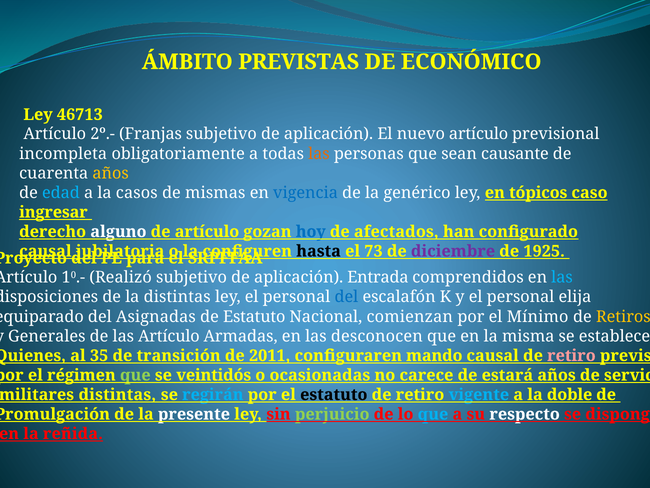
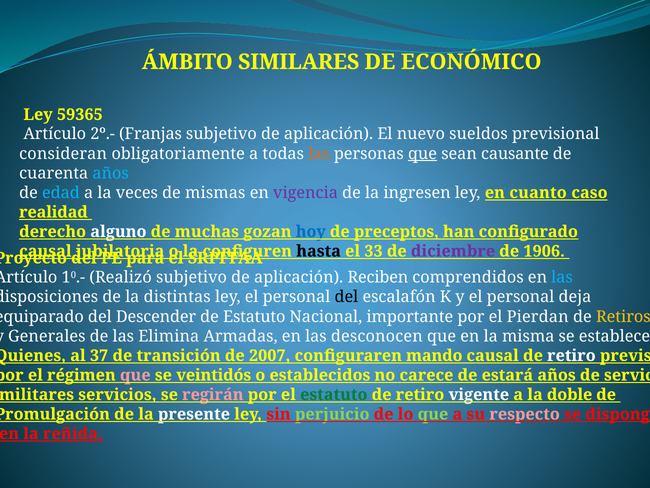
PREVISTAS: PREVISTAS -> SIMILARES
46713: 46713 -> 59365
nuevo artículo: artículo -> sueldos
incompleta: incompleta -> consideran
que at (423, 153) underline: none -> present
años at (111, 173) colour: yellow -> light blue
casos: casos -> veces
vigencia colour: blue -> purple
genérico: genérico -> ingresen
tópicos: tópicos -> cuanto
ingresar: ingresar -> realidad
de artículo: artículo -> muchas
afectados: afectados -> preceptos
73: 73 -> 33
1925: 1925 -> 1906
Entrada: Entrada -> Reciben
del at (346, 297) colour: blue -> black
elija: elija -> deja
Asignadas: Asignadas -> Descender
comienzan: comienzan -> importante
Mínimo: Mínimo -> Pierdan
las Artículo: Artículo -> Elimina
35: 35 -> 37
2011: 2011 -> 2007
retiro at (571, 355) colour: pink -> white
que at (135, 375) colour: light green -> pink
ocasionadas: ocasionadas -> establecidos
distintas at (117, 394): distintas -> servicios
regirán colour: light blue -> pink
estatuto at (334, 394) colour: black -> green
vigente colour: light blue -> white
que at (433, 414) colour: light blue -> light green
respecto colour: white -> pink
